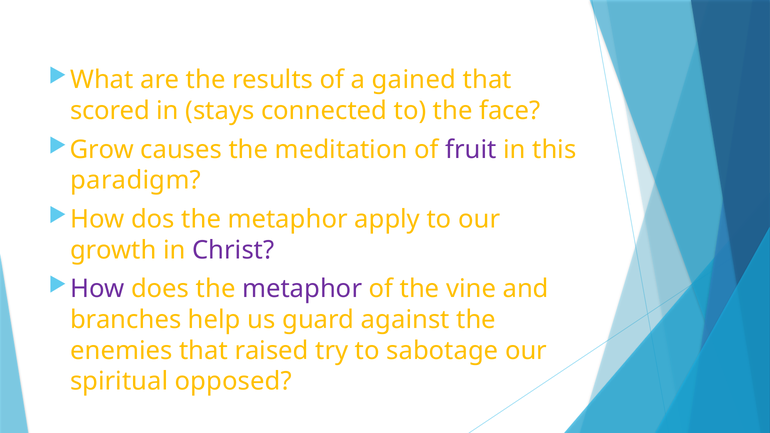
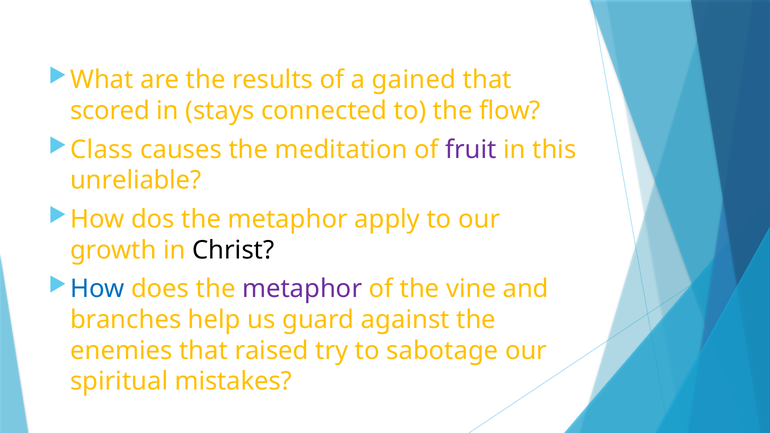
face: face -> flow
Grow: Grow -> Class
paradigm: paradigm -> unreliable
Christ colour: purple -> black
How at (97, 289) colour: purple -> blue
opposed: opposed -> mistakes
